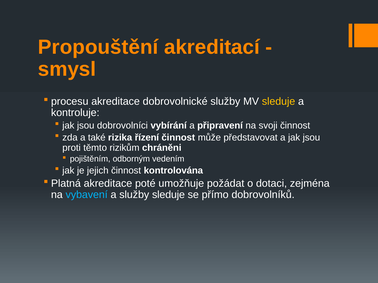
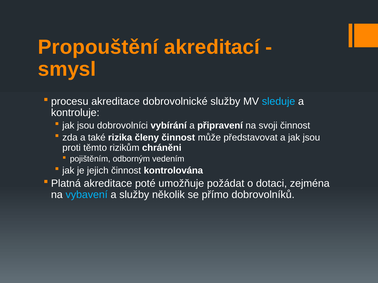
sleduje at (279, 102) colour: yellow -> light blue
řízení: řízení -> členy
služby sleduje: sleduje -> několik
